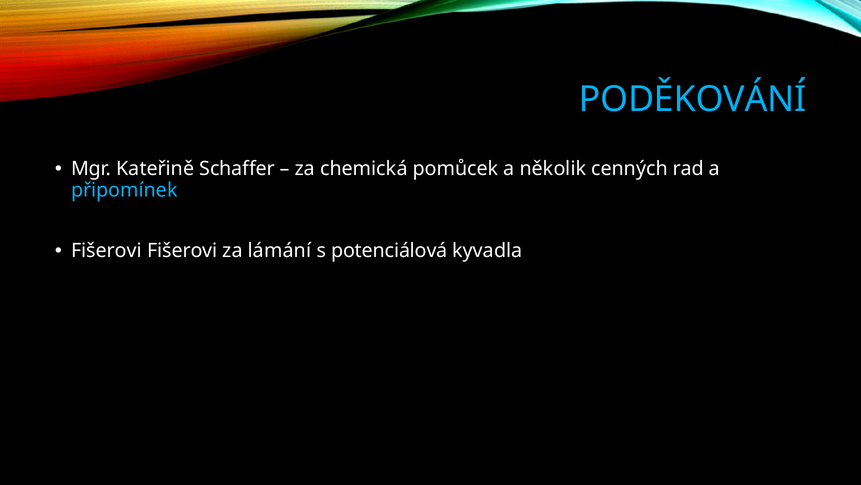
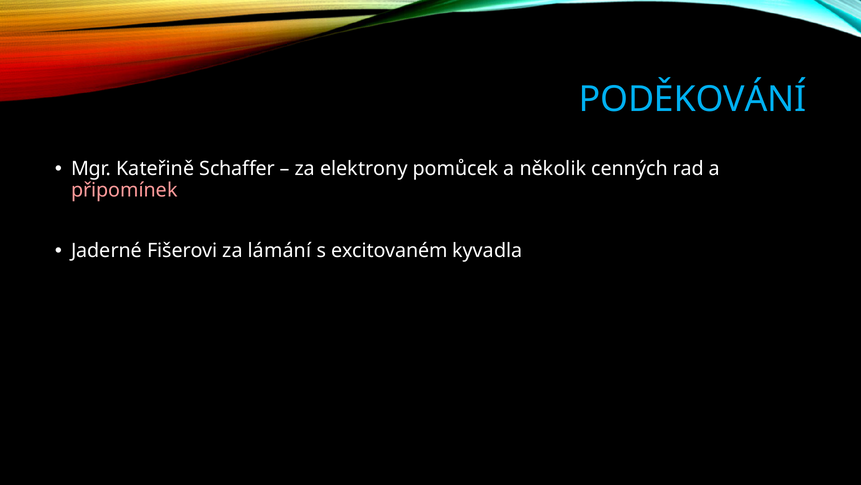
chemická: chemická -> elektrony
připomínek colour: light blue -> pink
Fišerovi at (106, 251): Fišerovi -> Jaderné
potenciálová: potenciálová -> excitovaném
